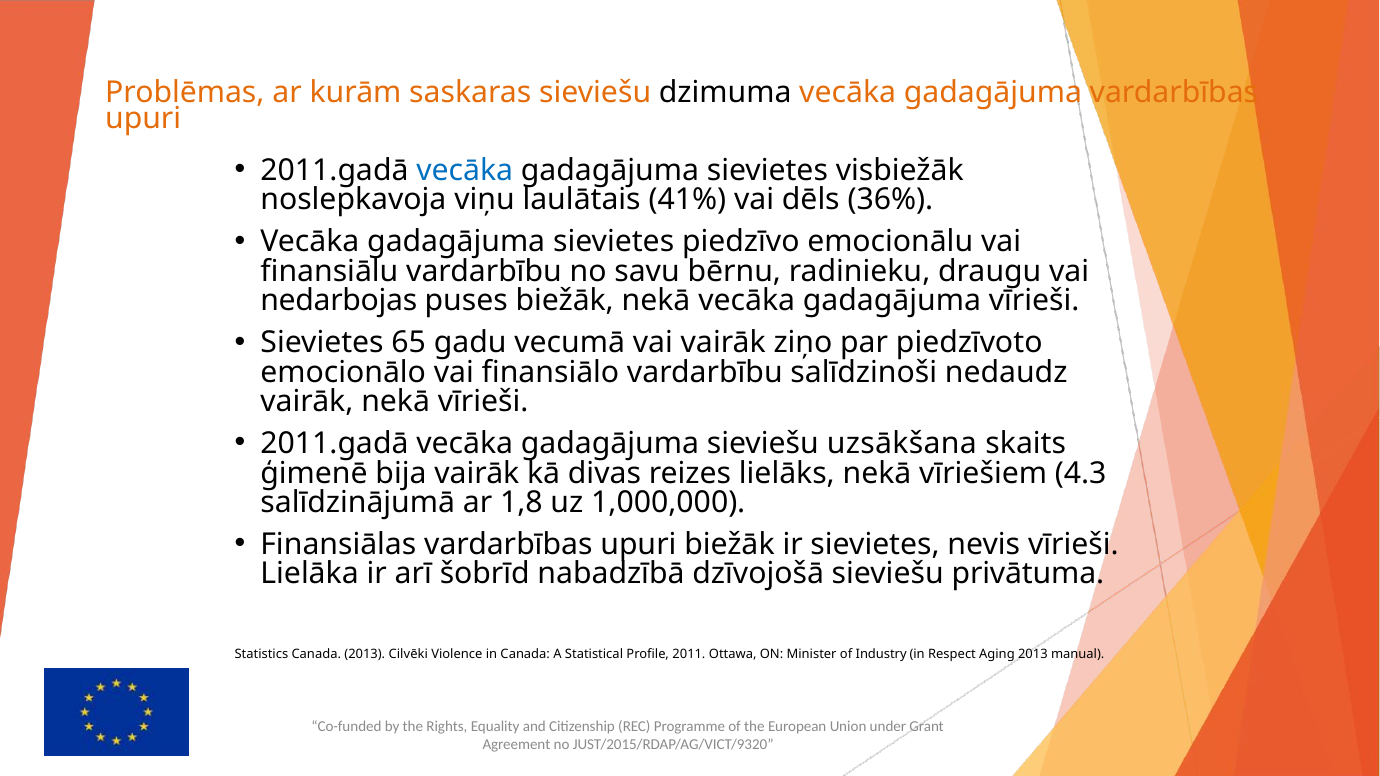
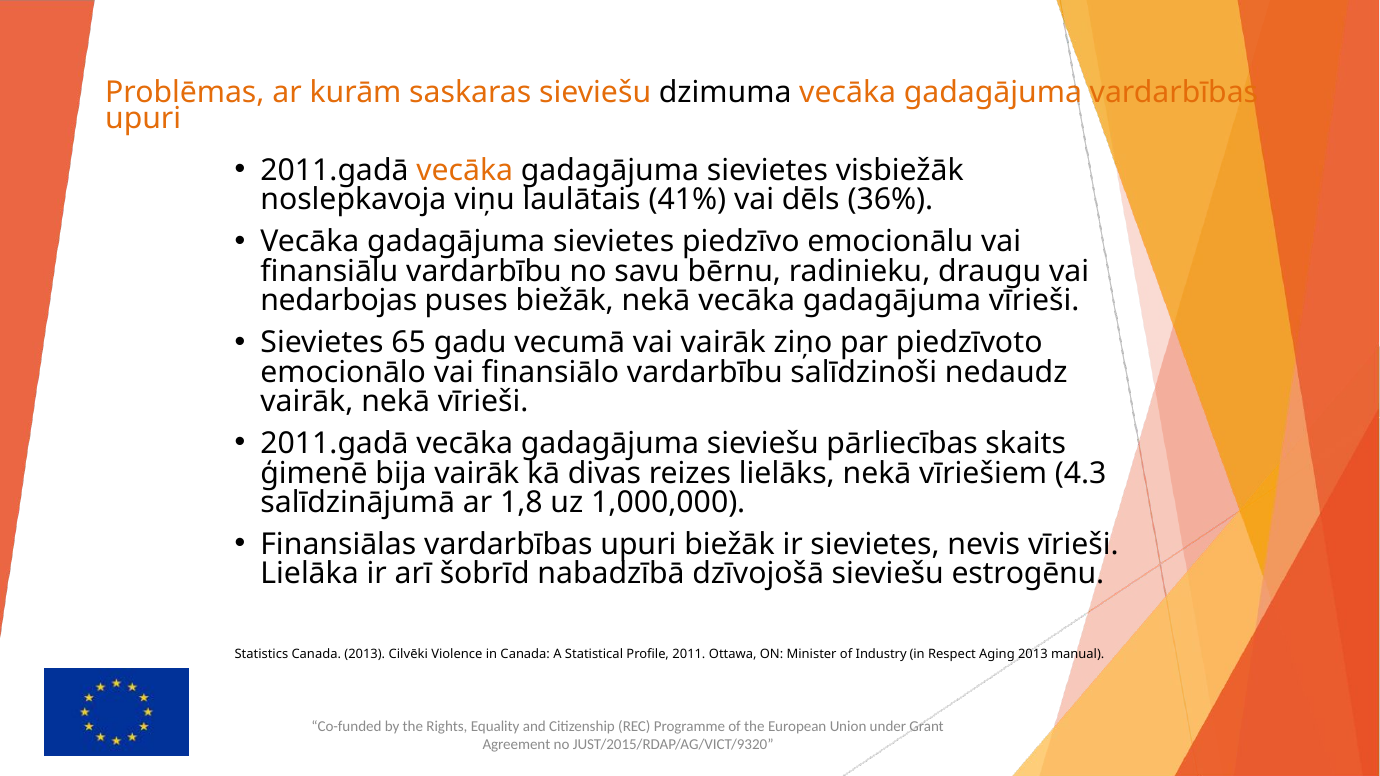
vecāka at (465, 170) colour: blue -> orange
uzsākšana: uzsākšana -> pārliecības
privātuma: privātuma -> estrogēnu
